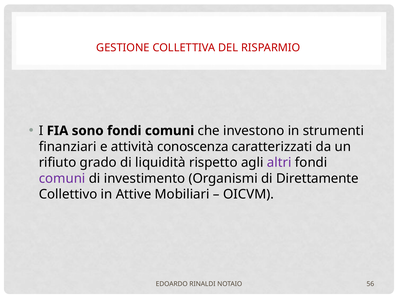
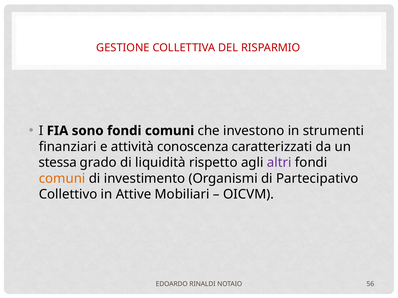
rifiuto: rifiuto -> stessa
comuni at (62, 179) colour: purple -> orange
Direttamente: Direttamente -> Partecipativo
